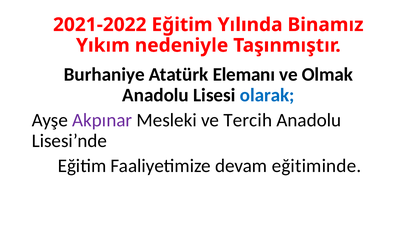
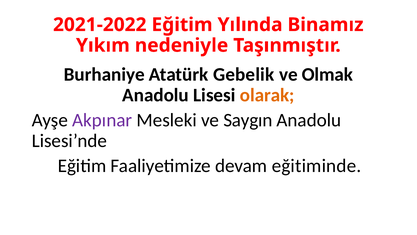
Elemanı: Elemanı -> Gebelik
olarak colour: blue -> orange
Tercih: Tercih -> Saygın
